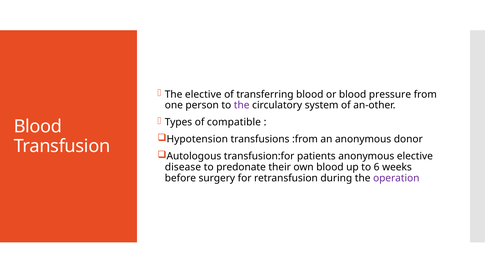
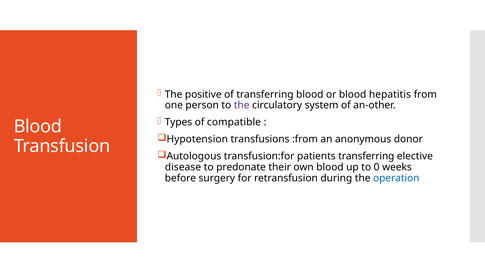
The elective: elective -> positive
pressure: pressure -> hepatitis
patients anonymous: anonymous -> transferring
6: 6 -> 0
operation colour: purple -> blue
